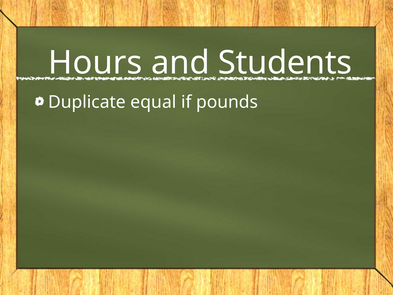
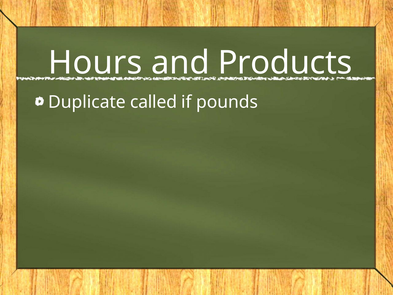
Students: Students -> Products
equal: equal -> called
